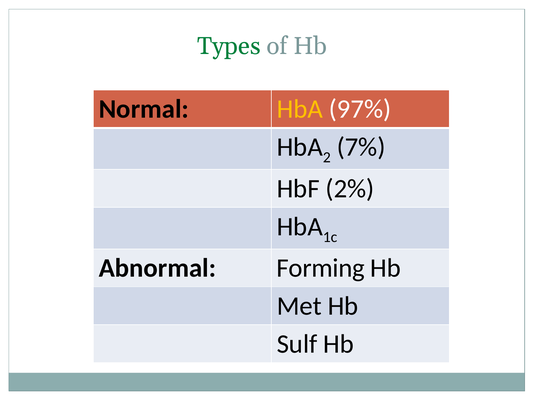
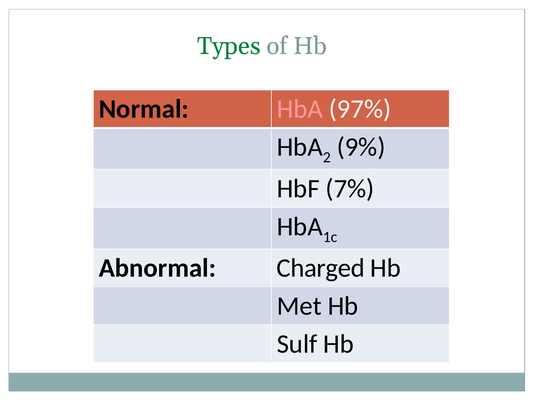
HbA at (300, 109) colour: yellow -> pink
7%: 7% -> 9%
2%: 2% -> 7%
Forming: Forming -> Charged
